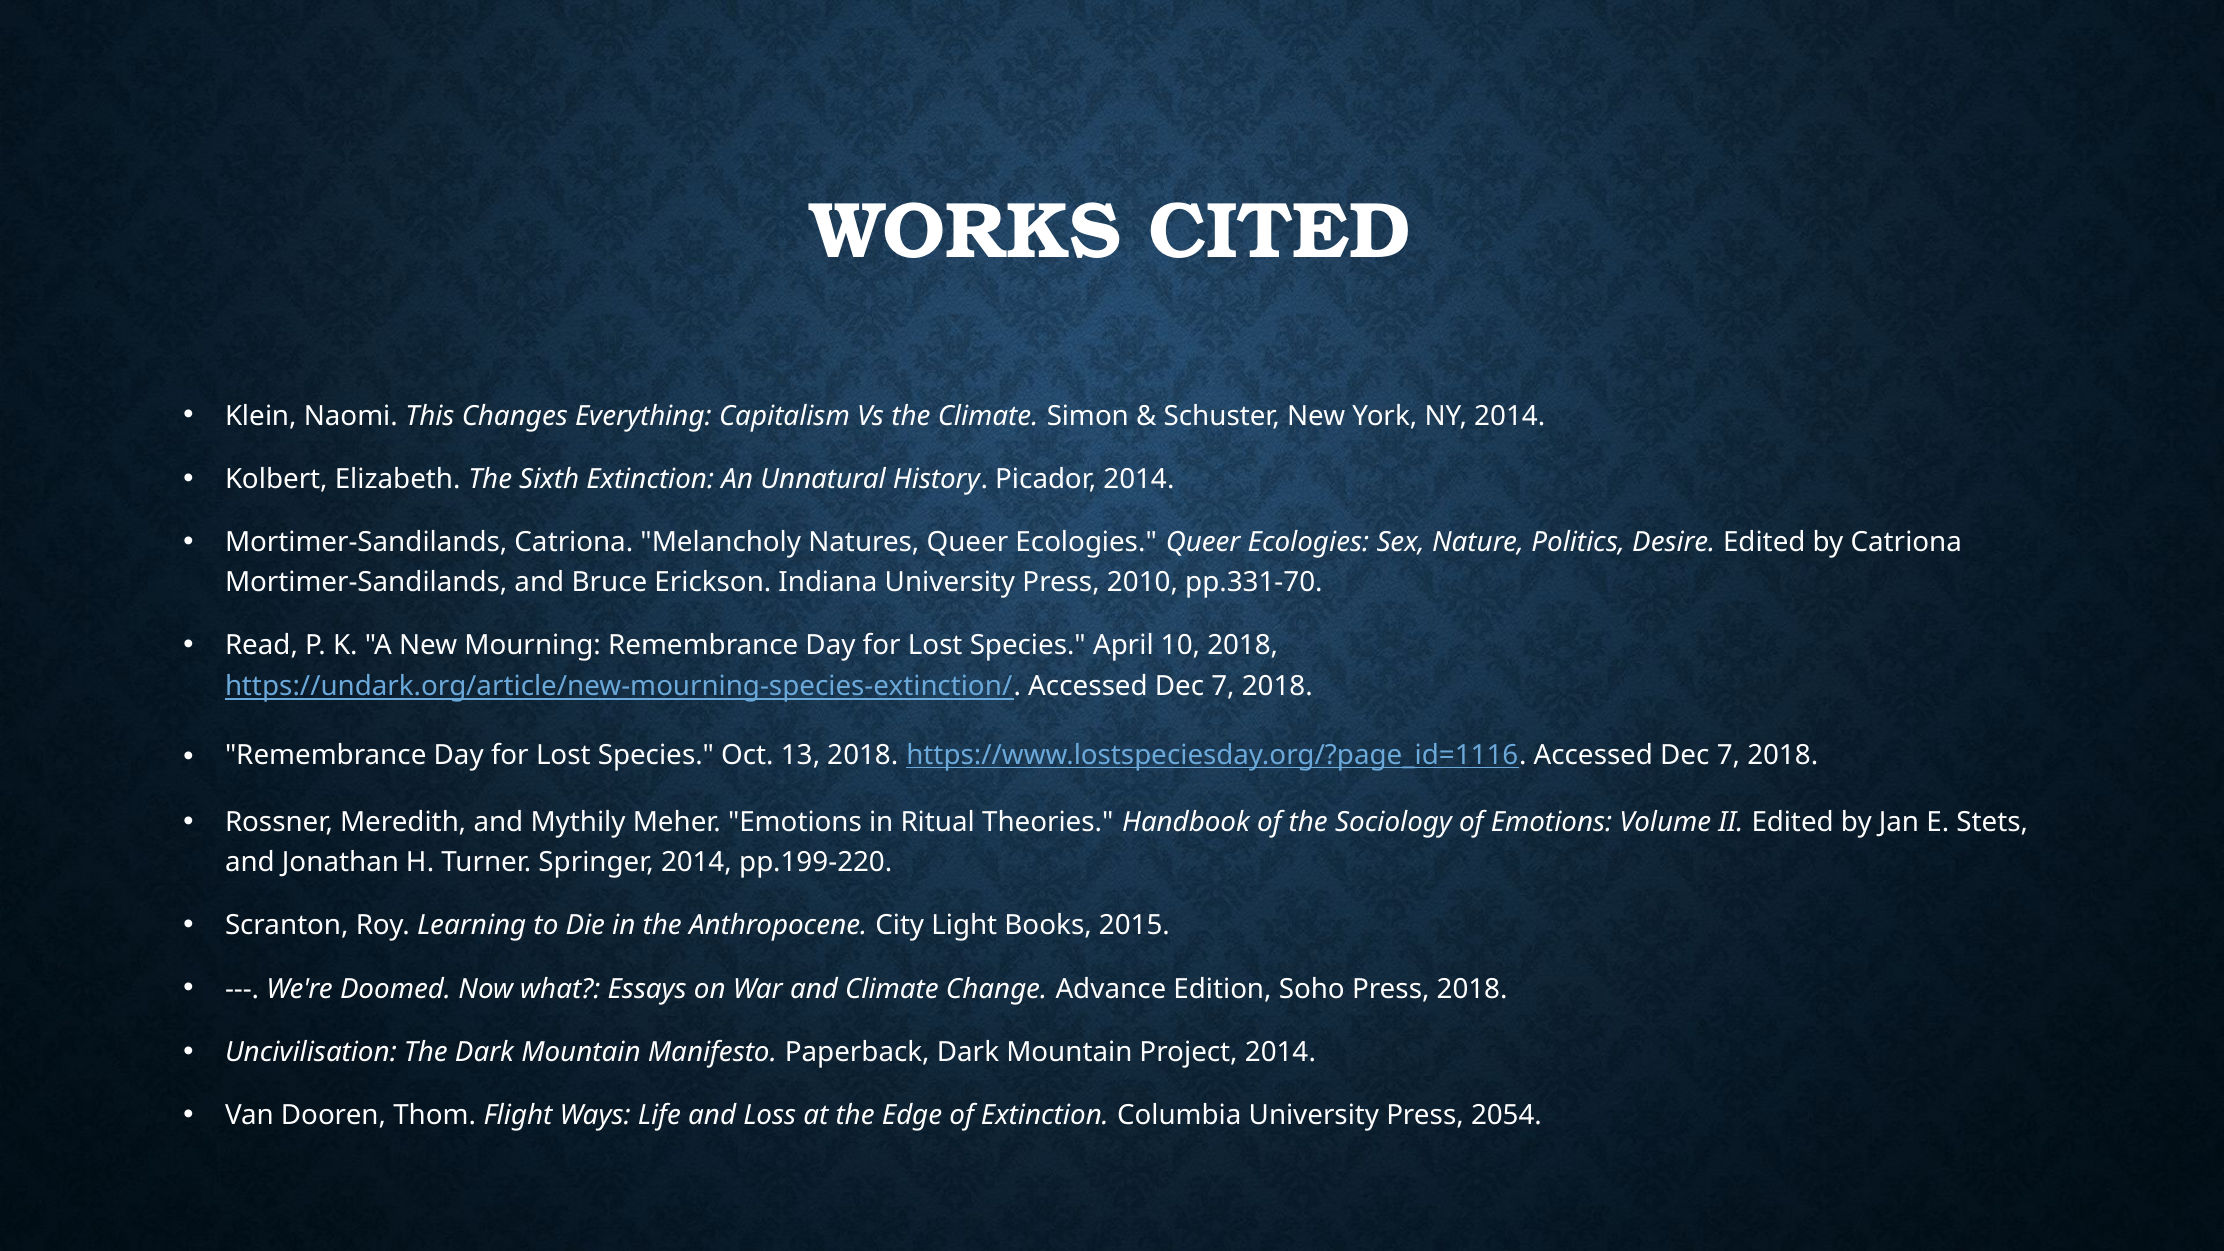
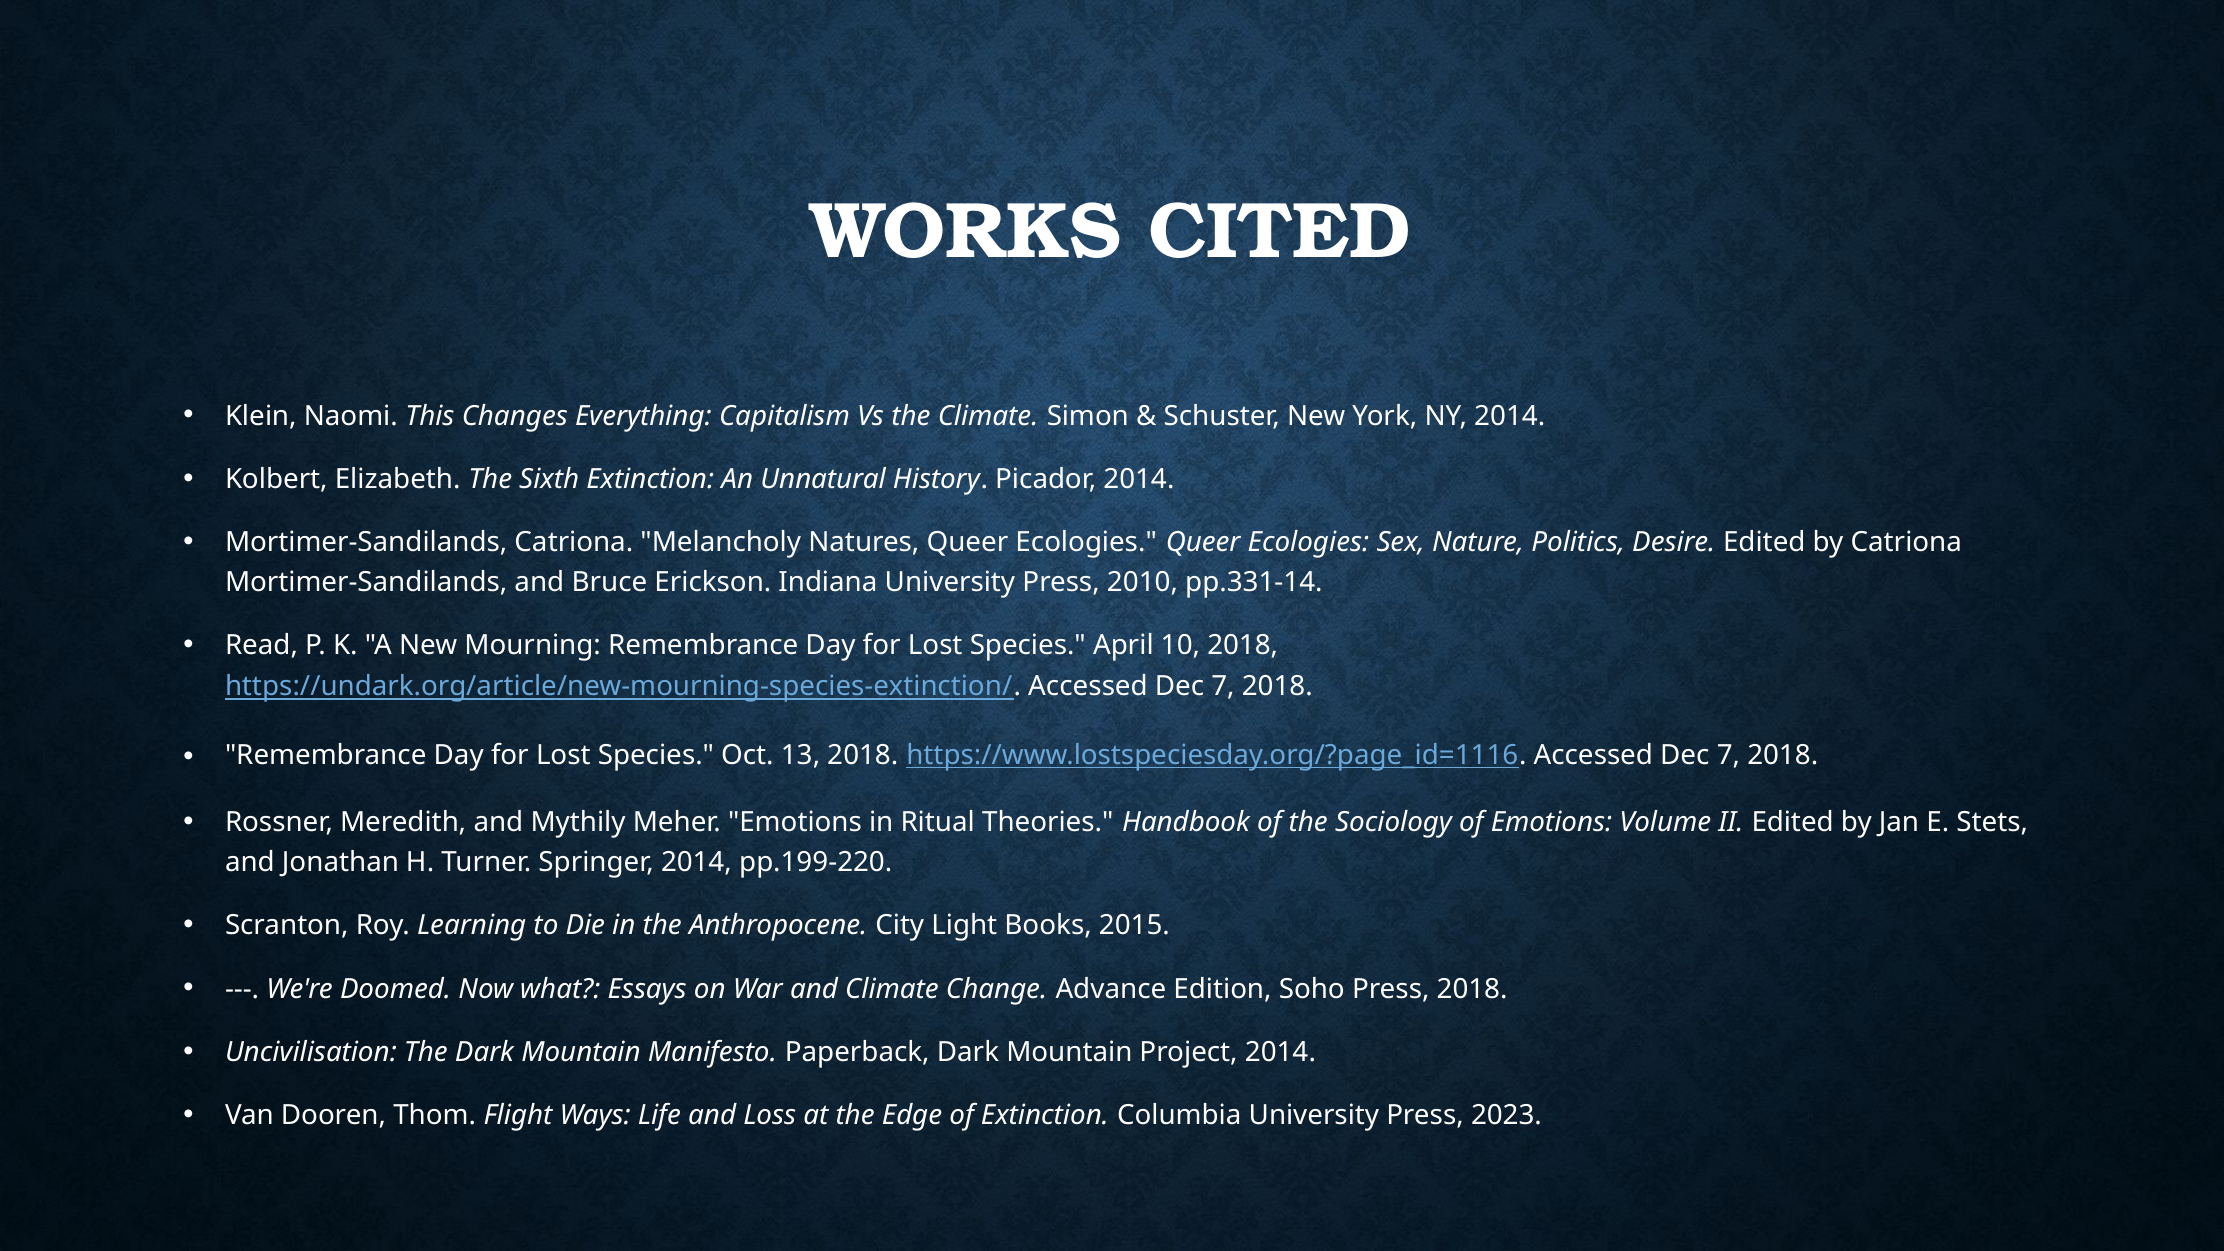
pp.331-70: pp.331-70 -> pp.331-14
2054: 2054 -> 2023
